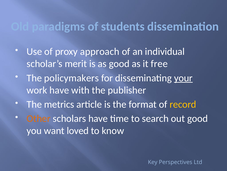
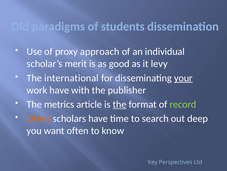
free: free -> levy
policymakers: policymakers -> international
the at (120, 104) underline: none -> present
record colour: yellow -> light green
out good: good -> deep
loved: loved -> often
